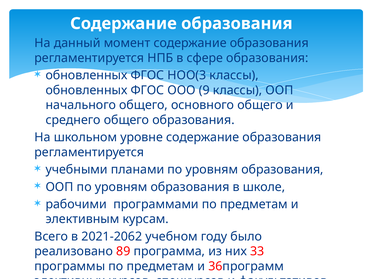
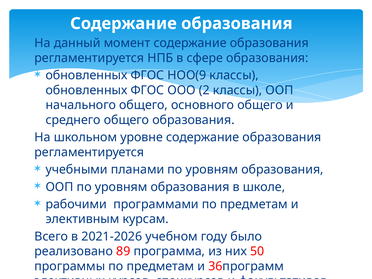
НОО(3: НОО(3 -> НОО(9
9: 9 -> 2
2021-2062: 2021-2062 -> 2021-2026
33: 33 -> 50
